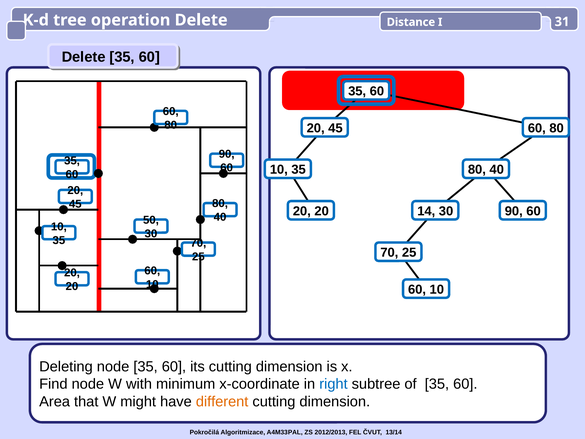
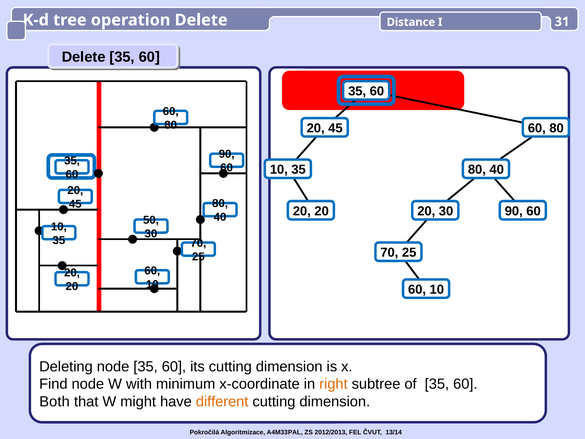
14 at (426, 211): 14 -> 20
right colour: blue -> orange
Area: Area -> Both
